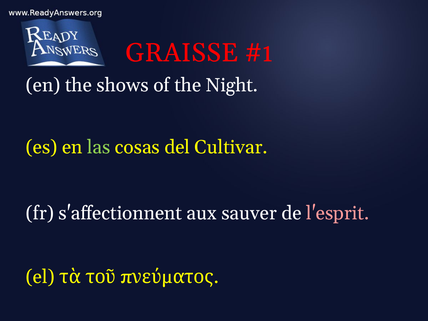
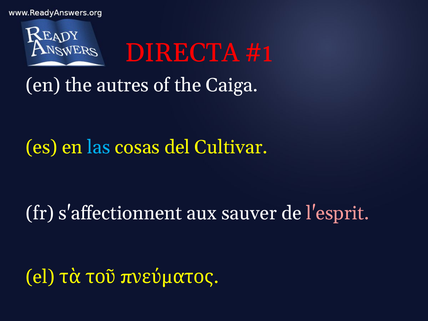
GRAISSE: GRAISSE -> DIRECTA
shows: shows -> autres
Night: Night -> Caiga
las colour: light green -> light blue
